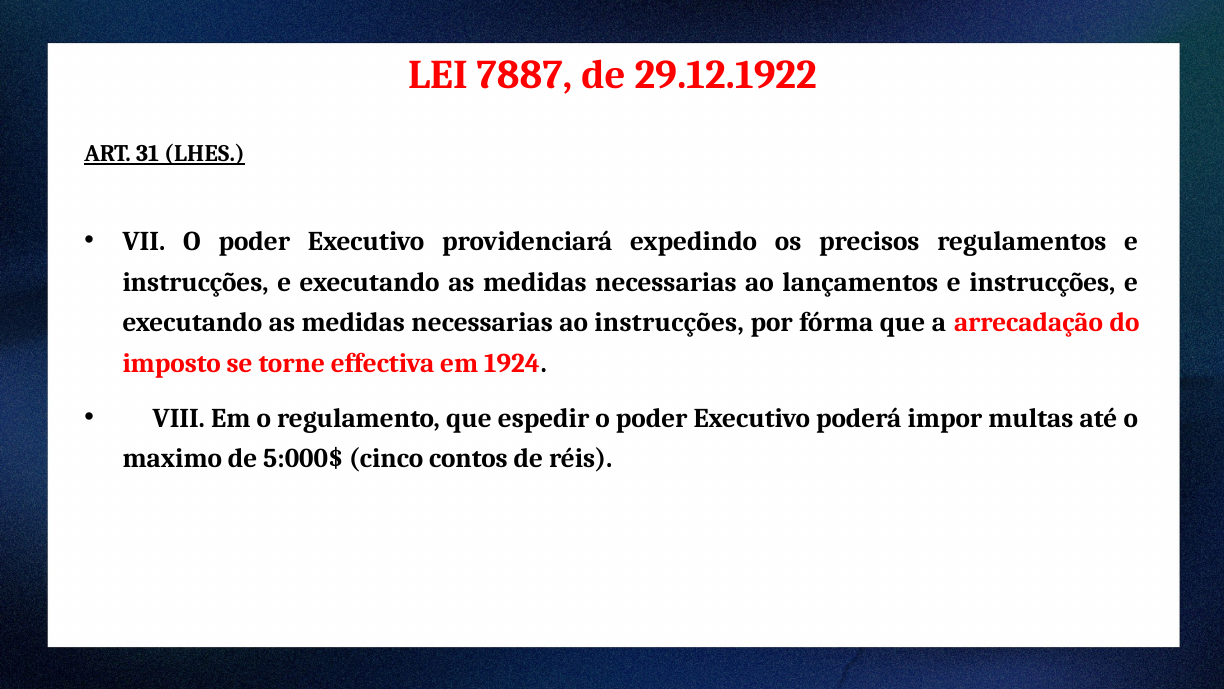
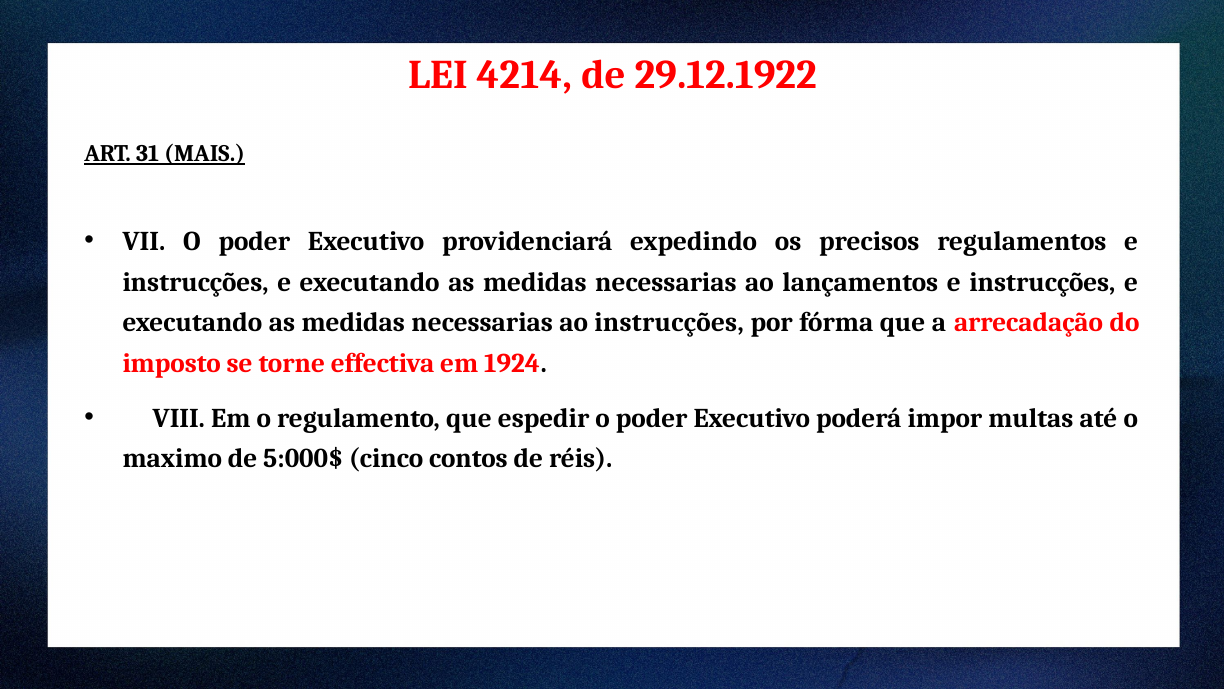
7887: 7887 -> 4214
LHES: LHES -> MAIS
